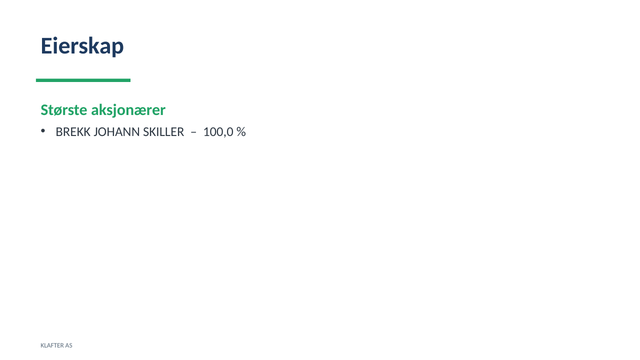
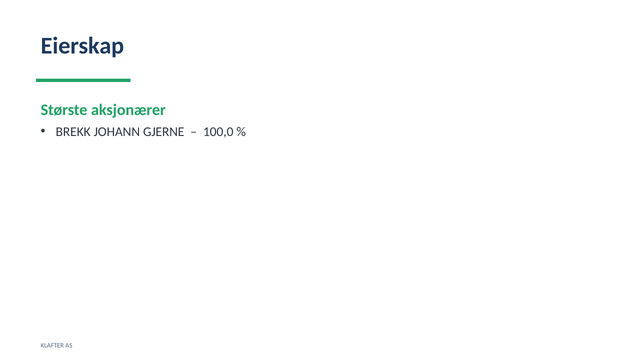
SKILLER: SKILLER -> GJERNE
